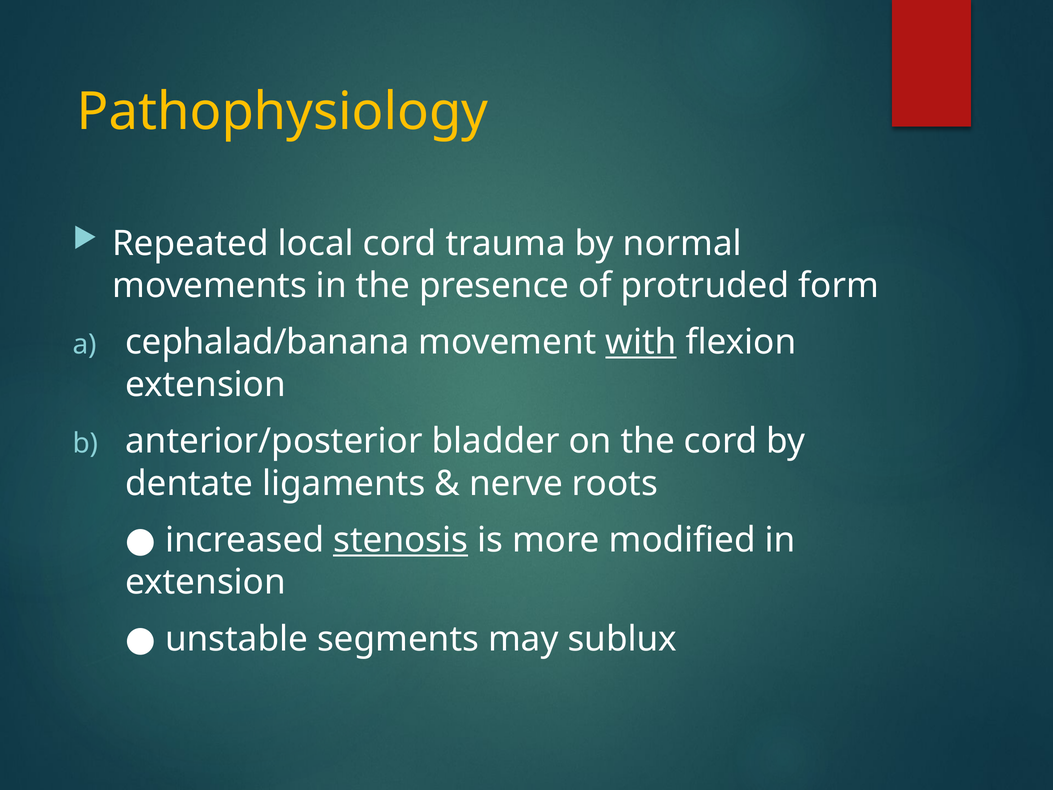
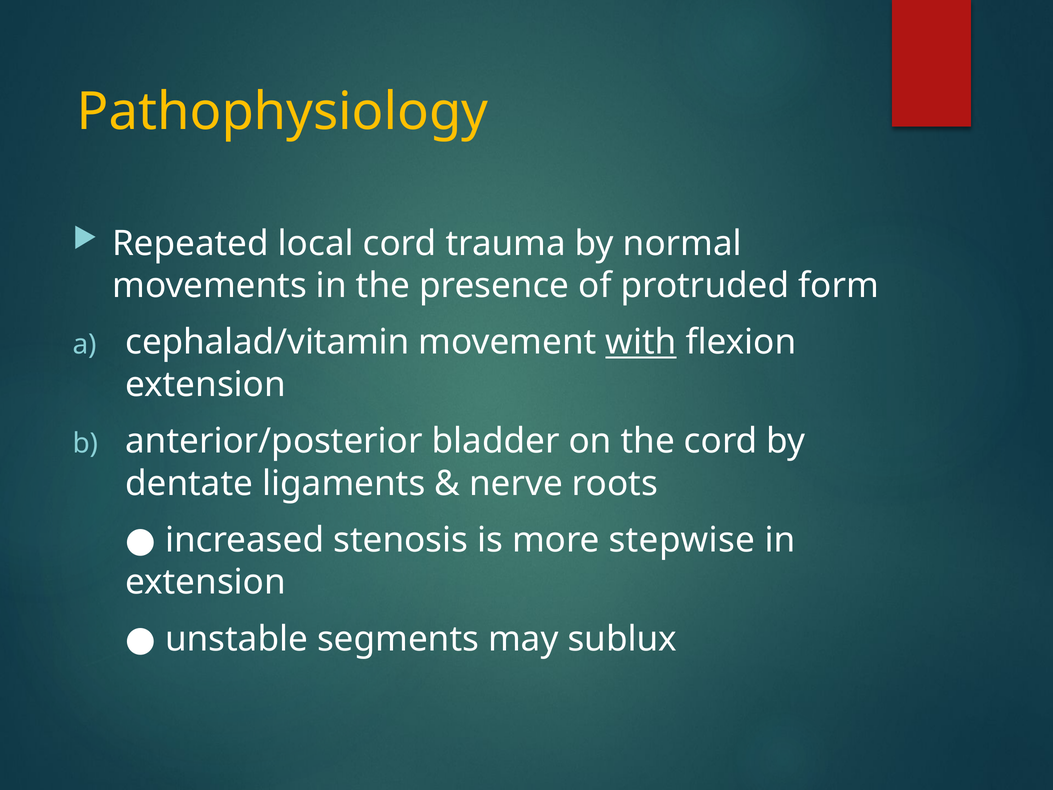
cephalad/banana: cephalad/banana -> cephalad/vitamin
stenosis underline: present -> none
modified: modified -> stepwise
